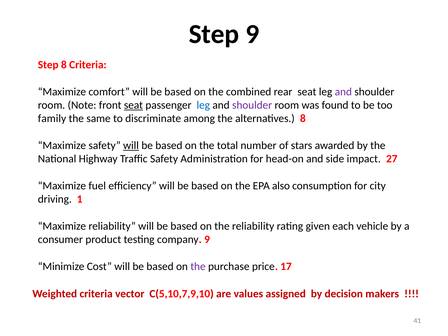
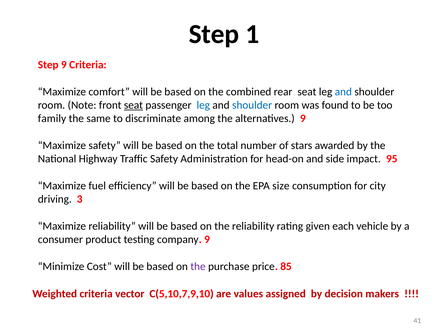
Step 9: 9 -> 1
Step 8: 8 -> 9
and at (343, 92) colour: purple -> blue
shoulder at (252, 105) colour: purple -> blue
alternatives 8: 8 -> 9
will at (131, 145) underline: present -> none
27: 27 -> 95
also: also -> size
1: 1 -> 3
17: 17 -> 85
